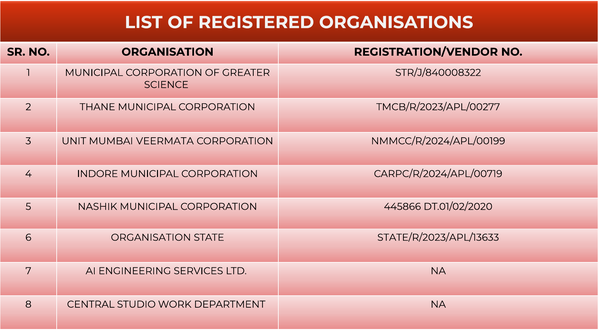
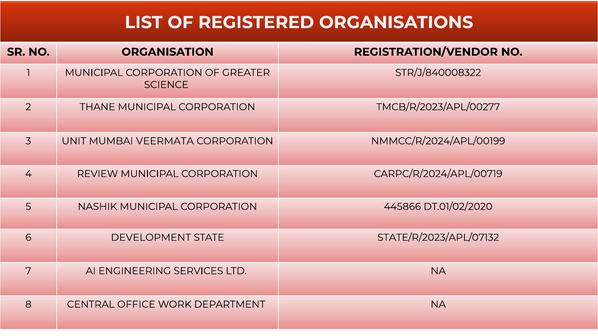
INDORE: INDORE -> REVIEW
6 ORGANISATION: ORGANISATION -> DEVELOPMENT
STATE/R/2023/APL/13633: STATE/R/2023/APL/13633 -> STATE/R/2023/APL/07132
STUDIO: STUDIO -> OFFICE
